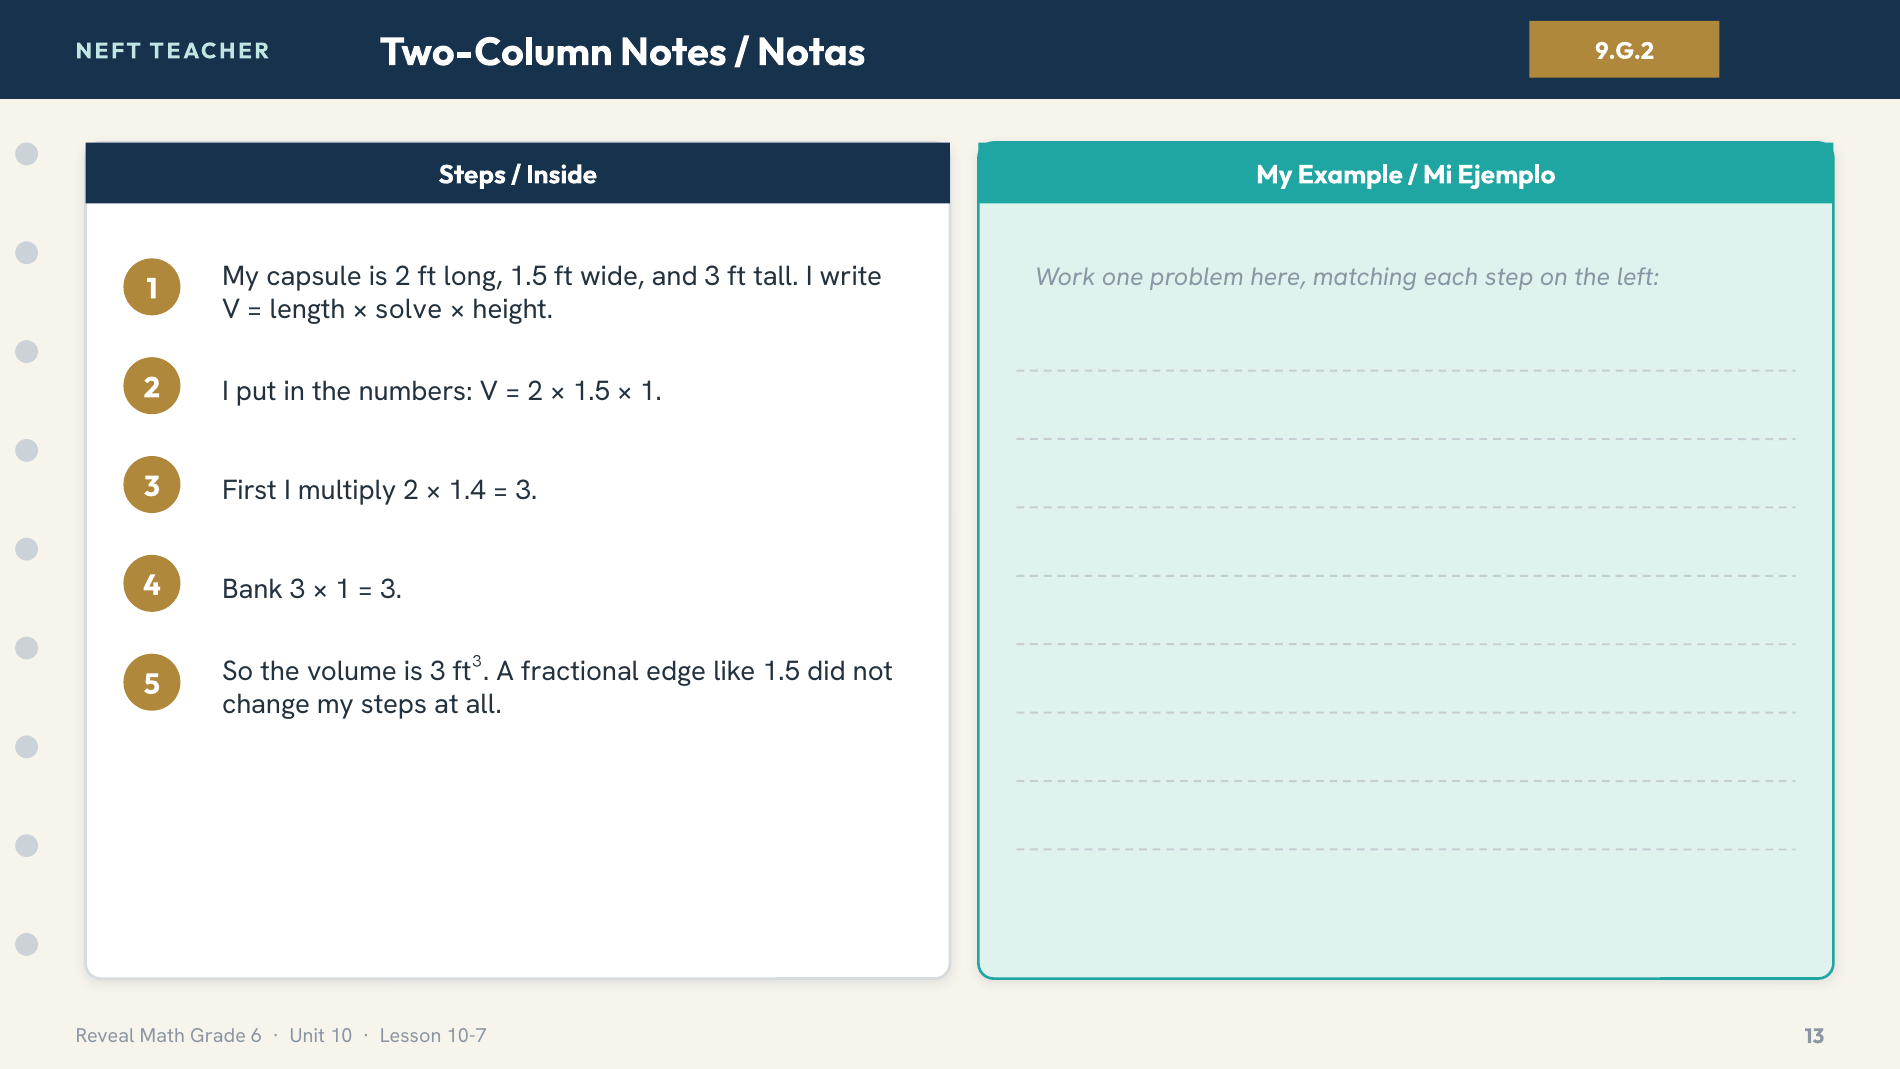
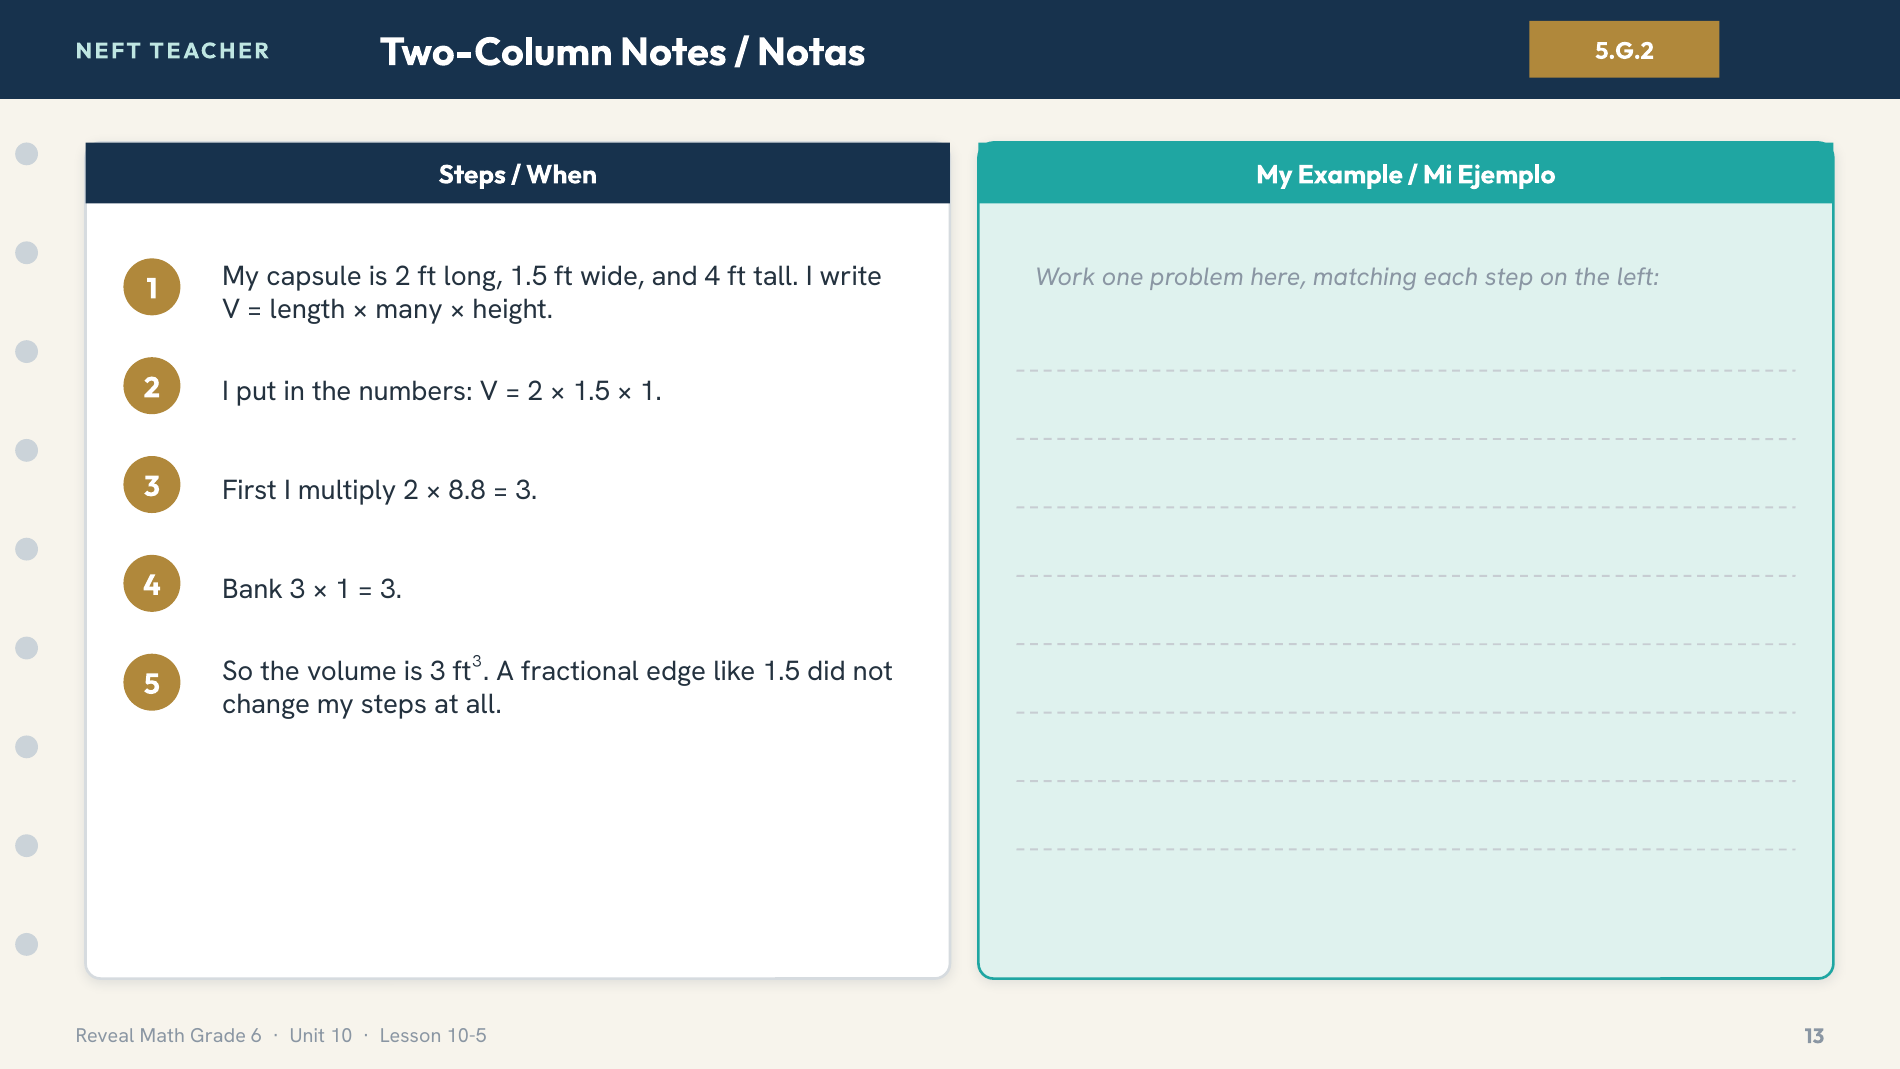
9.G.2: 9.G.2 -> 5.G.2
Inside: Inside -> When
and 3: 3 -> 4
solve: solve -> many
1.4: 1.4 -> 8.8
10-7: 10-7 -> 10-5
